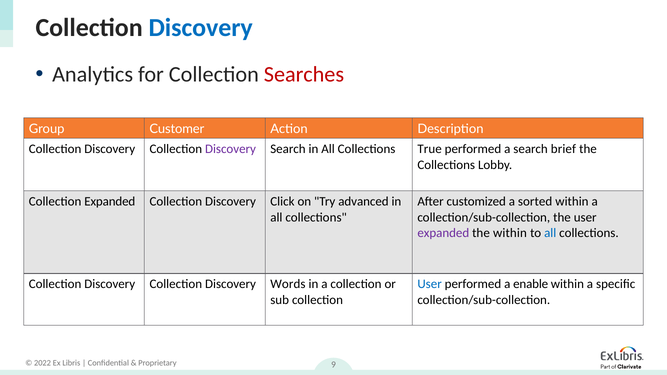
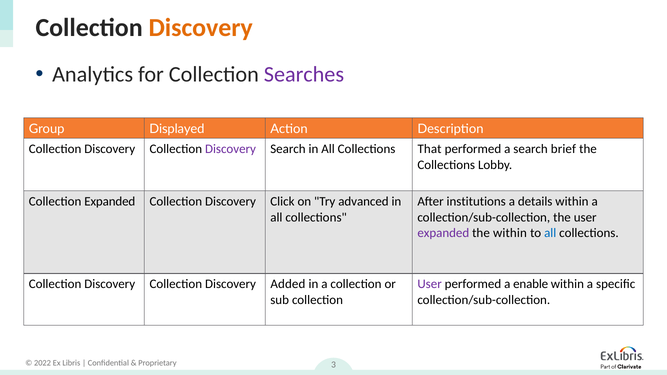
Discovery at (201, 28) colour: blue -> orange
Searches colour: red -> purple
Customer: Customer -> Displayed
True: True -> That
customized: customized -> institutions
sorted: sorted -> details
Words: Words -> Added
User at (430, 284) colour: blue -> purple
9: 9 -> 3
